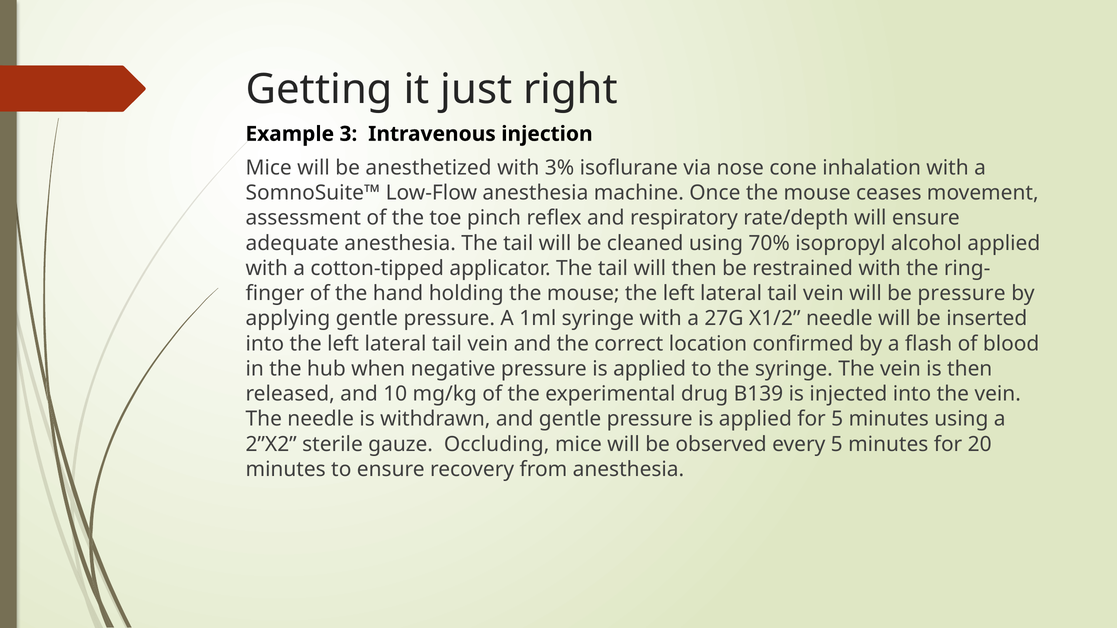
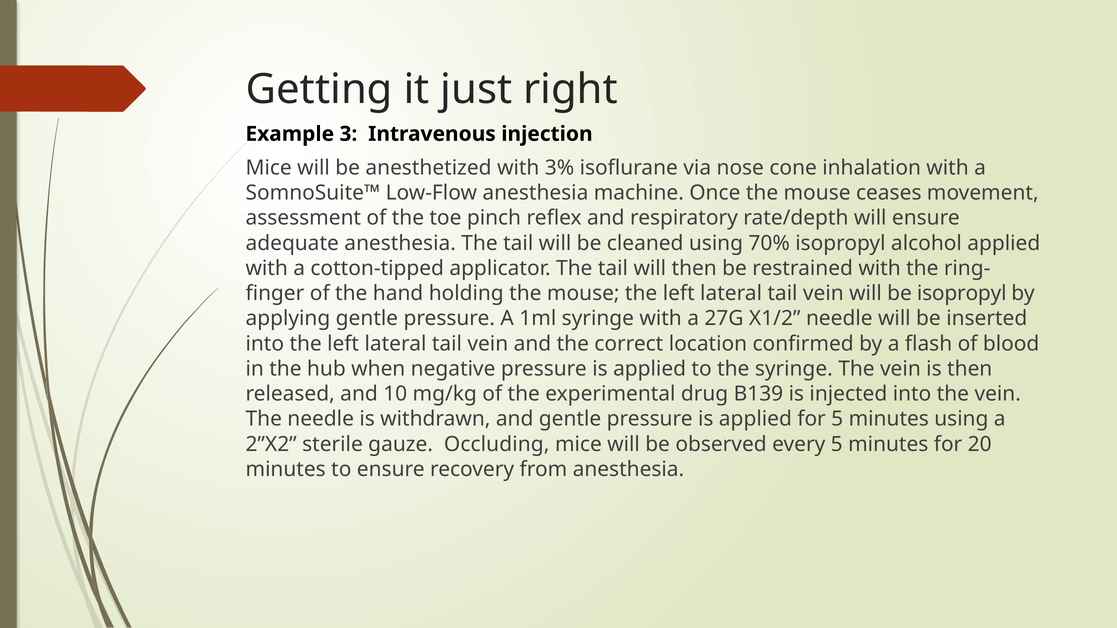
be pressure: pressure -> isopropyl
